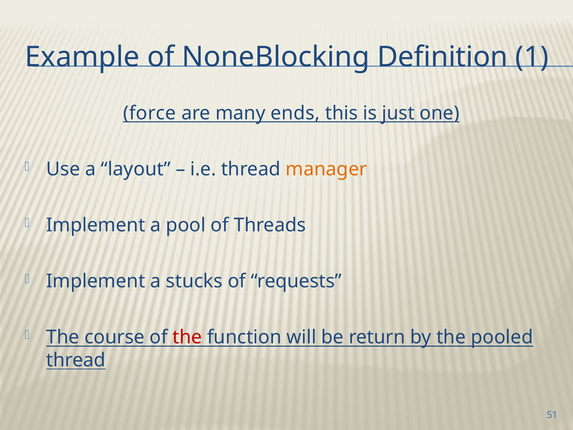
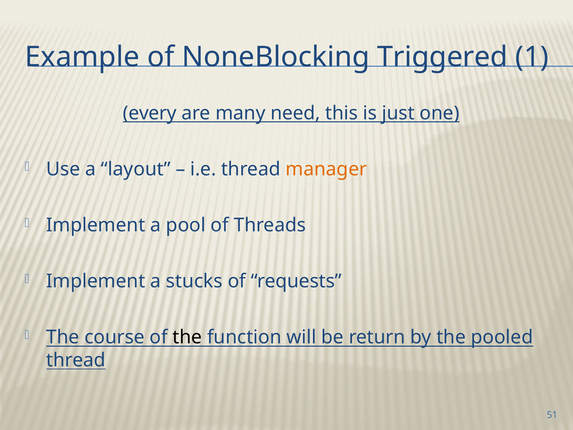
Definition: Definition -> Triggered
force: force -> every
ends: ends -> need
the at (187, 337) colour: red -> black
